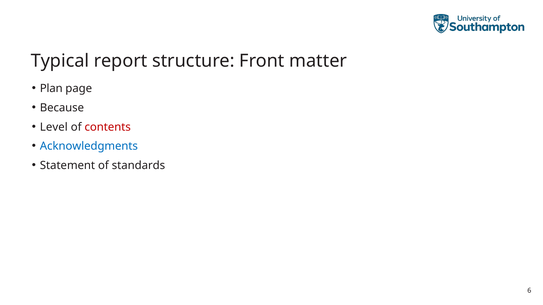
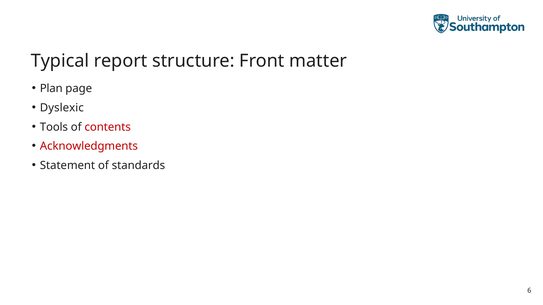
Because: Because -> Dyslexic
Level: Level -> Tools
Acknowledgments colour: blue -> red
